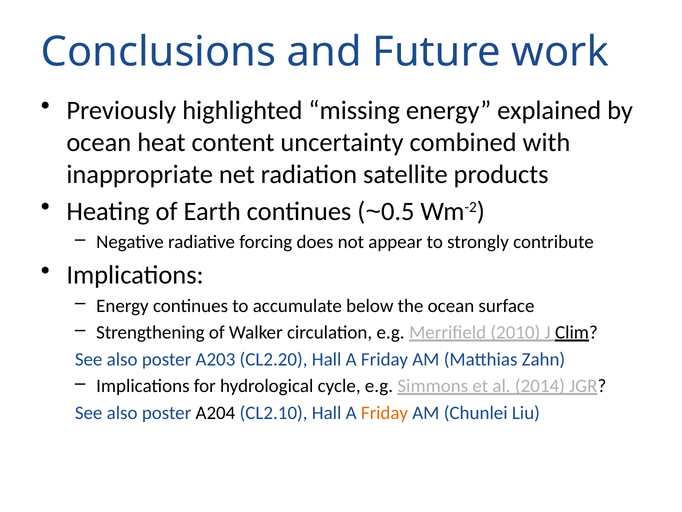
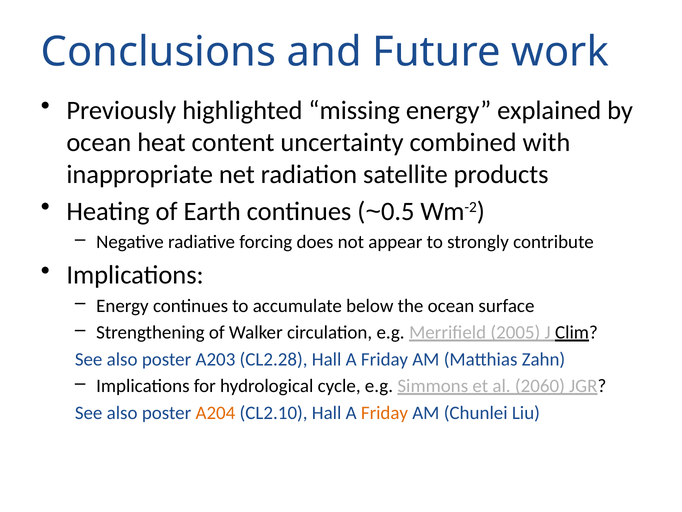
2010: 2010 -> 2005
CL2.20: CL2.20 -> CL2.28
2014: 2014 -> 2060
A204 colour: black -> orange
